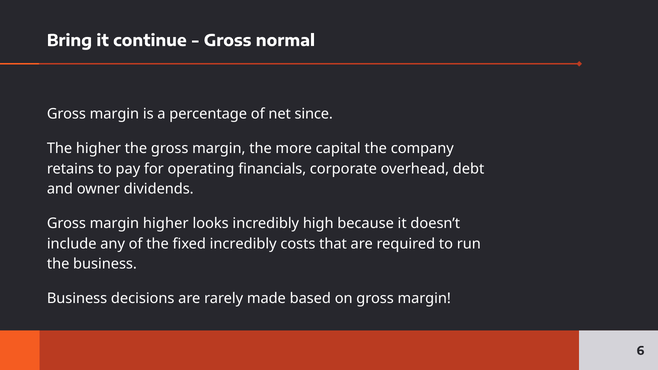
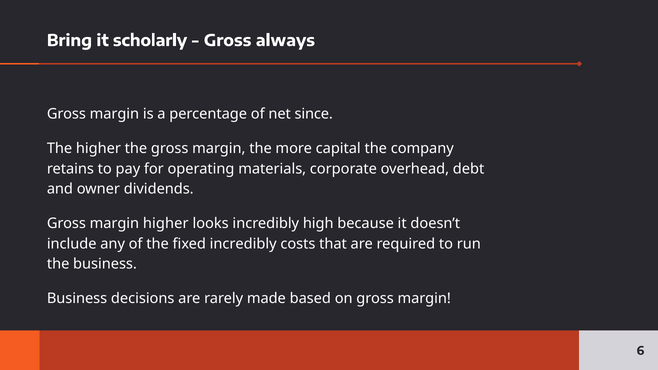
continue: continue -> scholarly
normal: normal -> always
financials: financials -> materials
